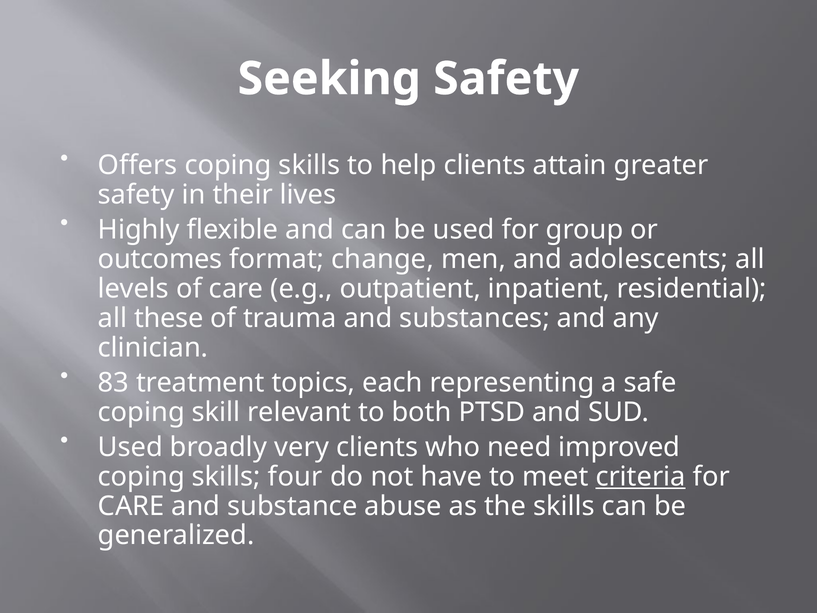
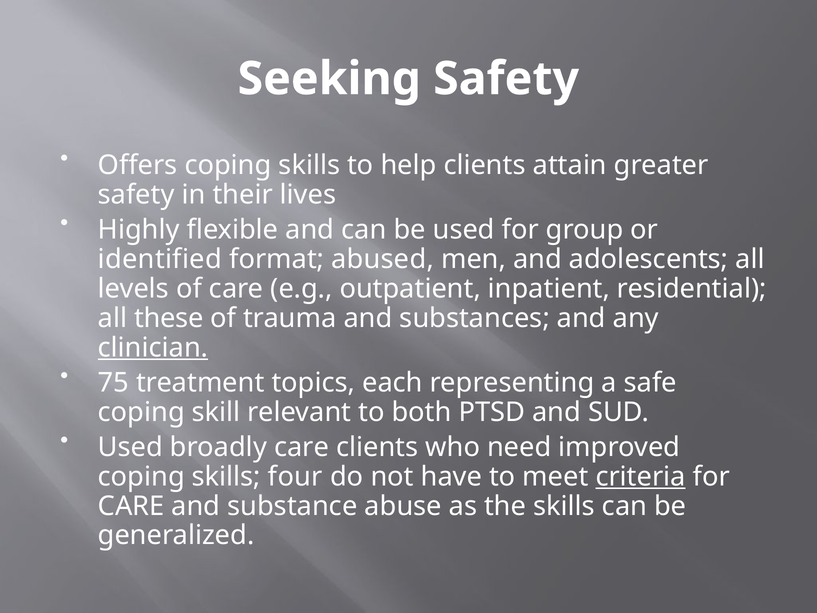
outcomes: outcomes -> identified
change: change -> abused
clinician underline: none -> present
83: 83 -> 75
broadly very: very -> care
